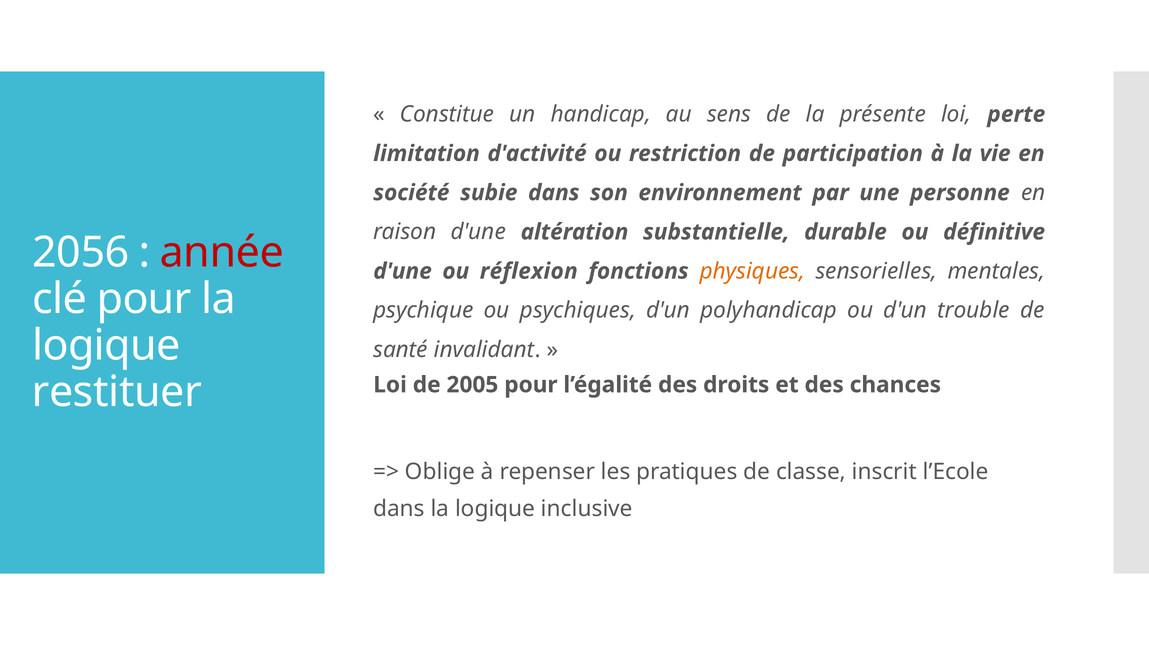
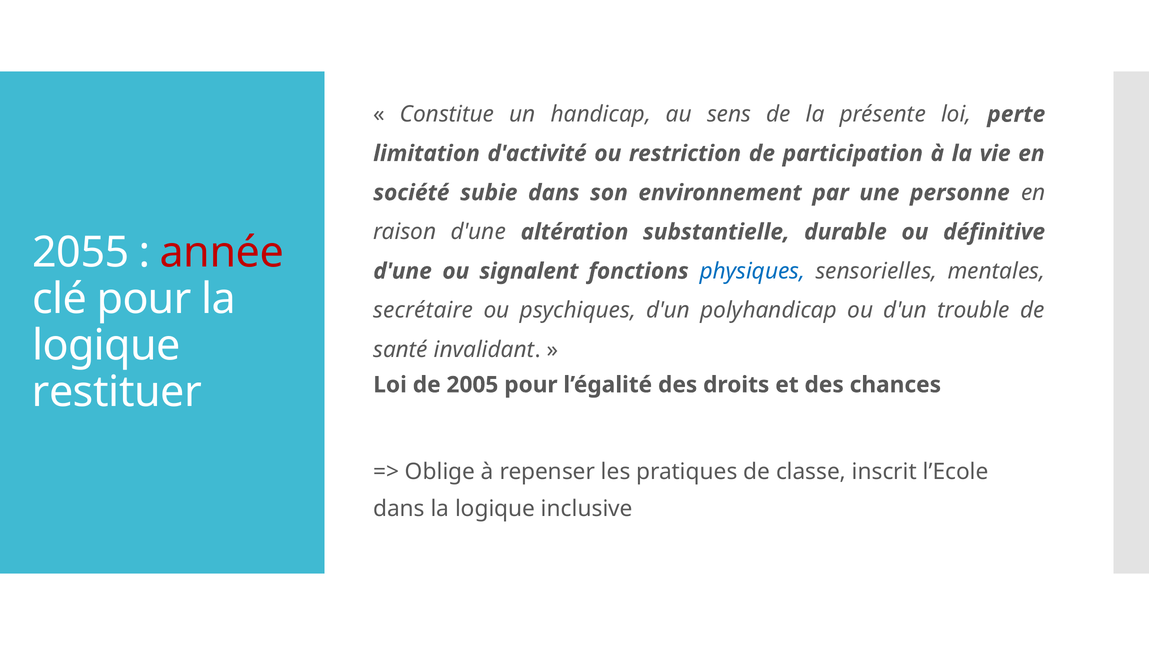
2056: 2056 -> 2055
réflexion: réflexion -> signalent
physiques colour: orange -> blue
psychique: psychique -> secrétaire
